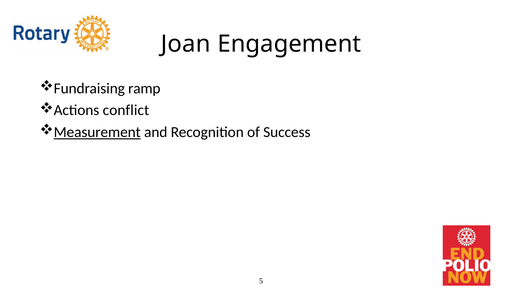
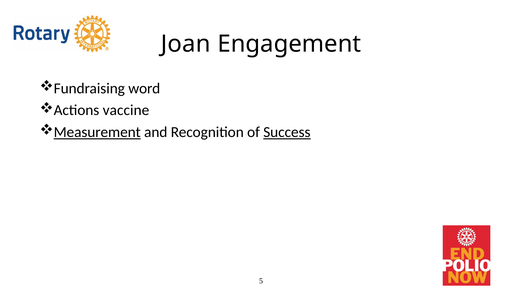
ramp: ramp -> word
conflict: conflict -> vaccine
Success underline: none -> present
